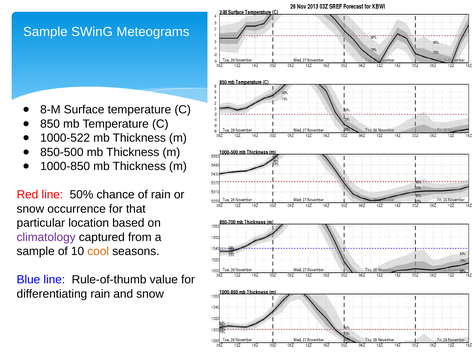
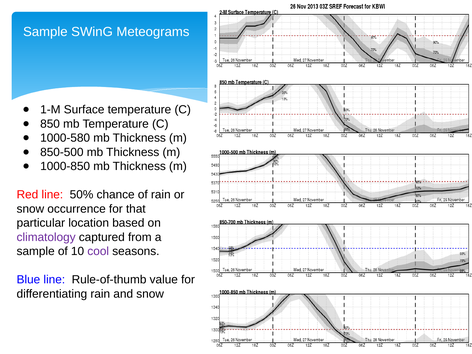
8-M: 8-M -> 1-M
1000-522: 1000-522 -> 1000-580
cool colour: orange -> purple
